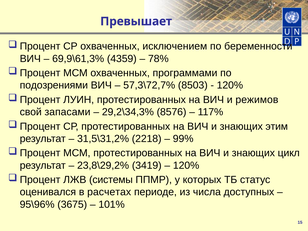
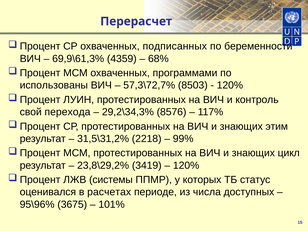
Превышает: Превышает -> Перерасчет
исключением: исключением -> подписанных
78%: 78% -> 68%
подозрениями: подозрениями -> использованы
режимов: режимов -> контроль
запасами: запасами -> перехода
